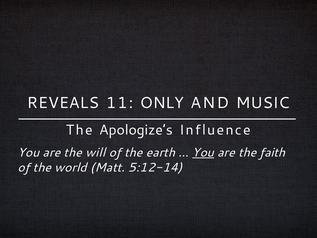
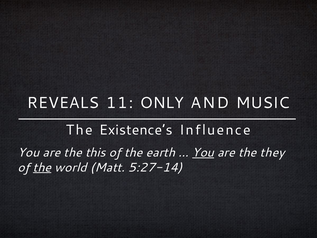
Apologize’s: Apologize’s -> Existence’s
will: will -> this
faith: faith -> they
the at (42, 167) underline: none -> present
5:12-14: 5:12-14 -> 5:27-14
